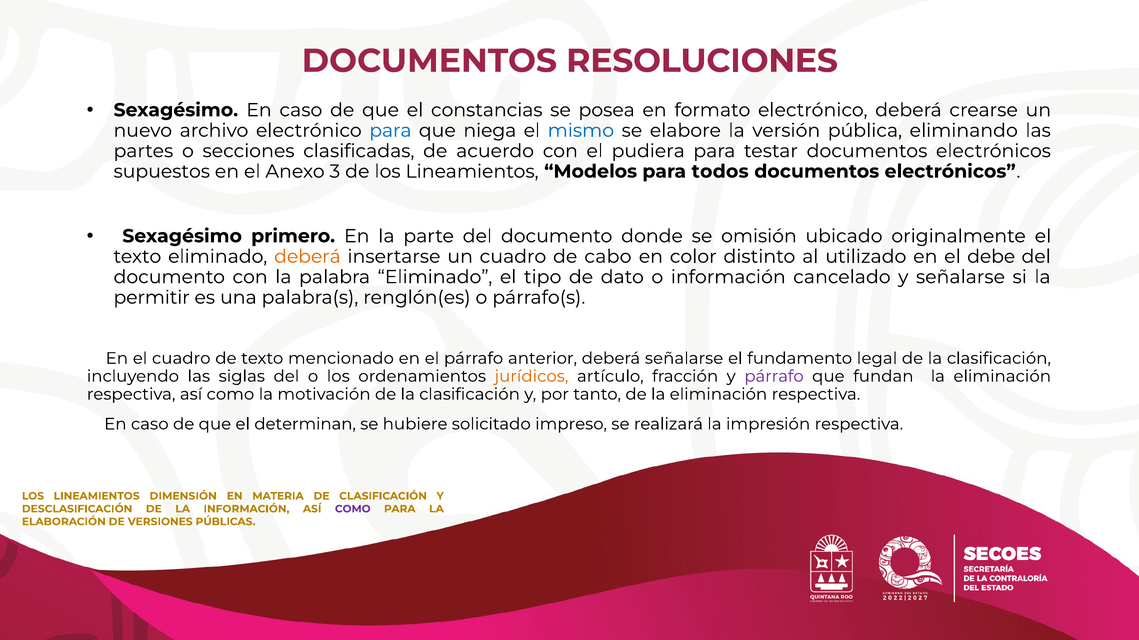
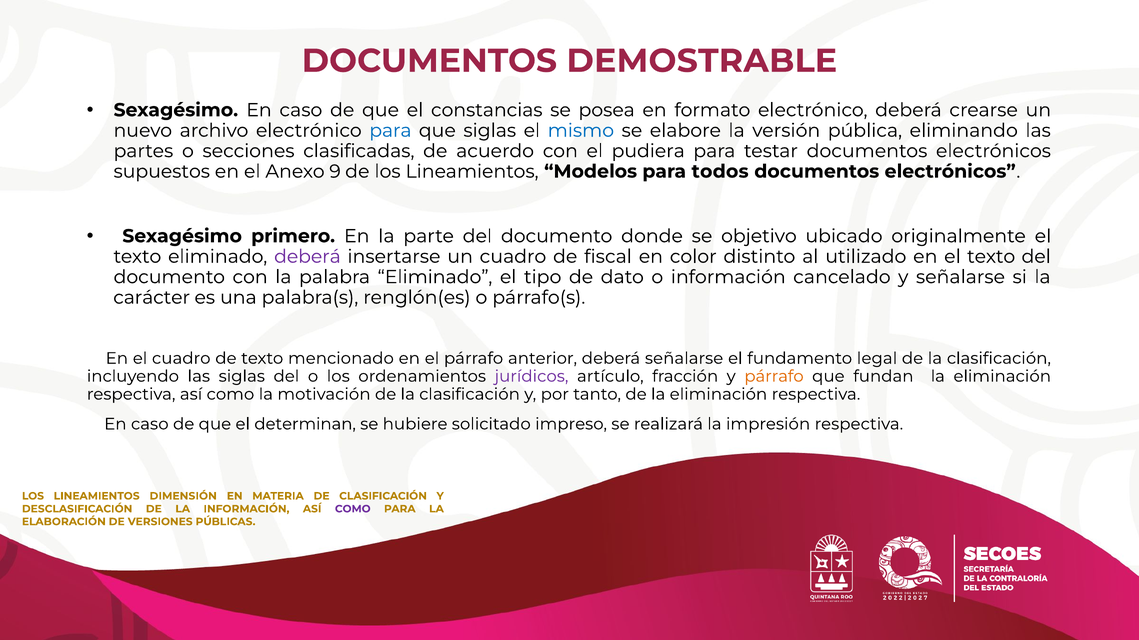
RESOLUCIONES: RESOLUCIONES -> DEMOSTRABLE
que niega: niega -> siglas
3: 3 -> 9
omisión: omisión -> objetivo
deberá at (307, 257) colour: orange -> purple
cabo: cabo -> fiscal
en el debe: debe -> texto
permitir: permitir -> carácter
jurídicos colour: orange -> purple
párrafo at (774, 377) colour: purple -> orange
